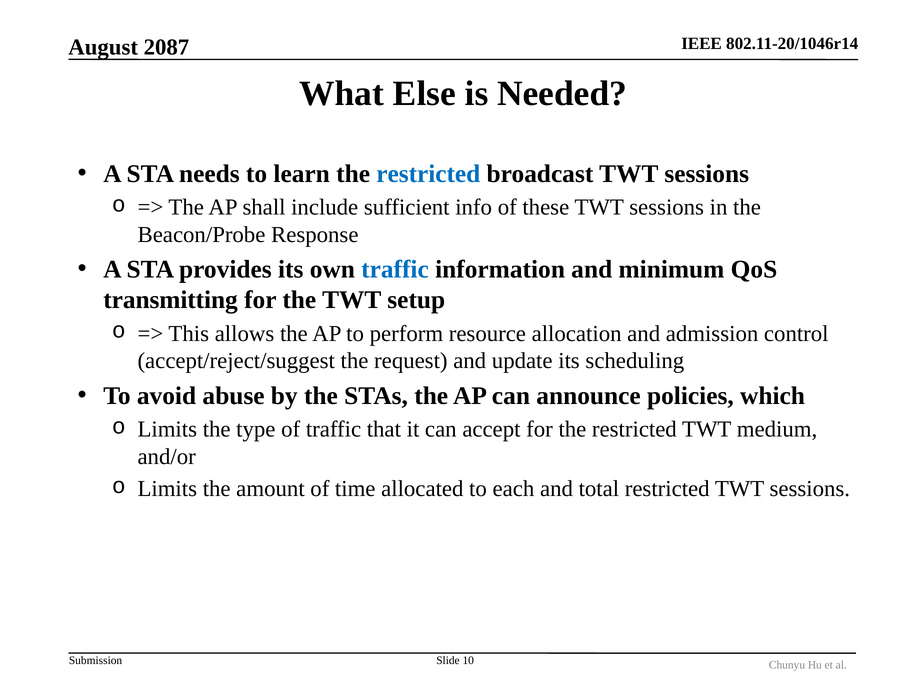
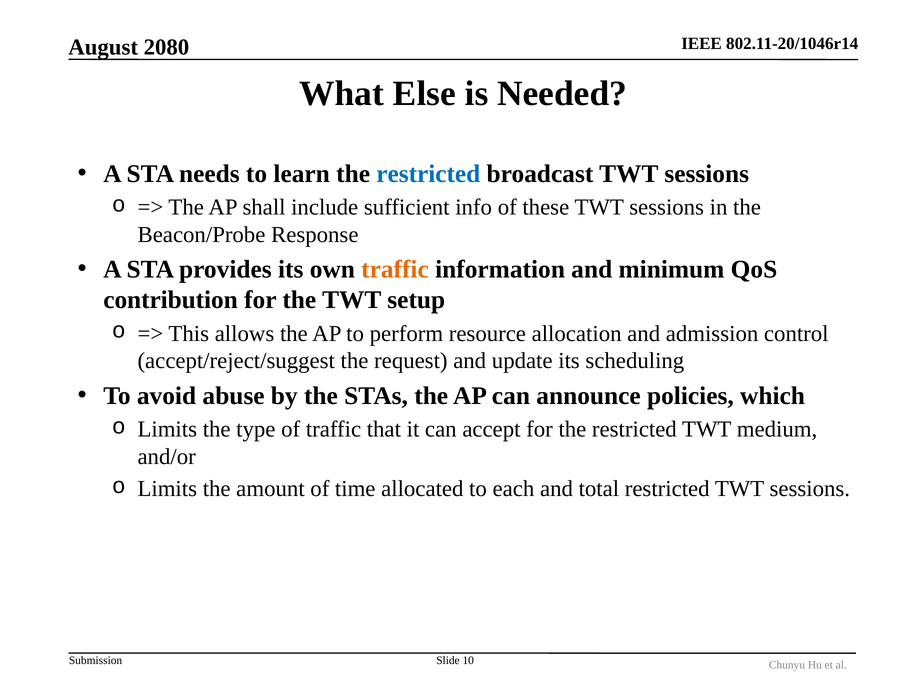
2087: 2087 -> 2080
traffic at (395, 269) colour: blue -> orange
transmitting: transmitting -> contribution
